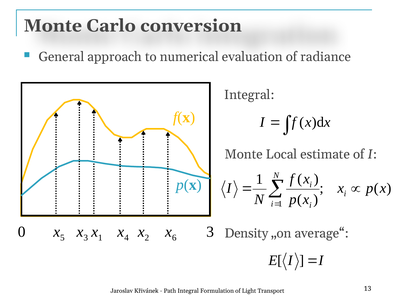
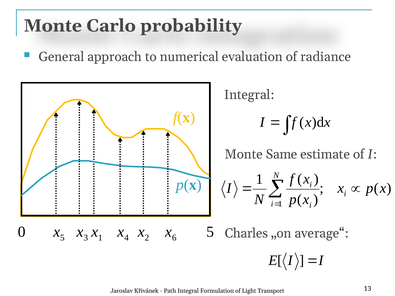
conversion: conversion -> probability
Local: Local -> Same
0 3: 3 -> 5
Density: Density -> Charles
